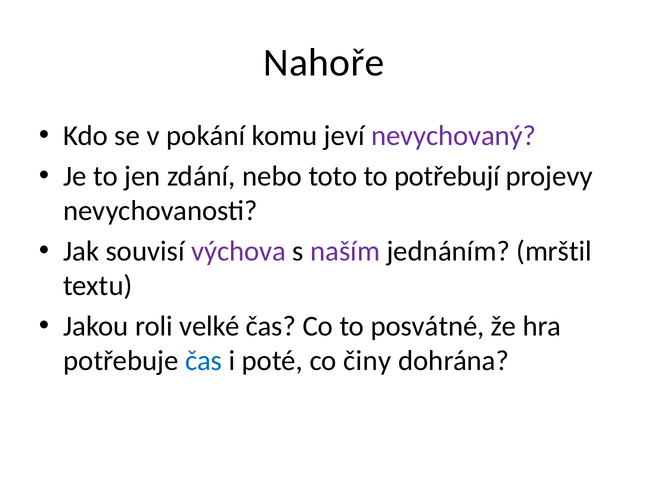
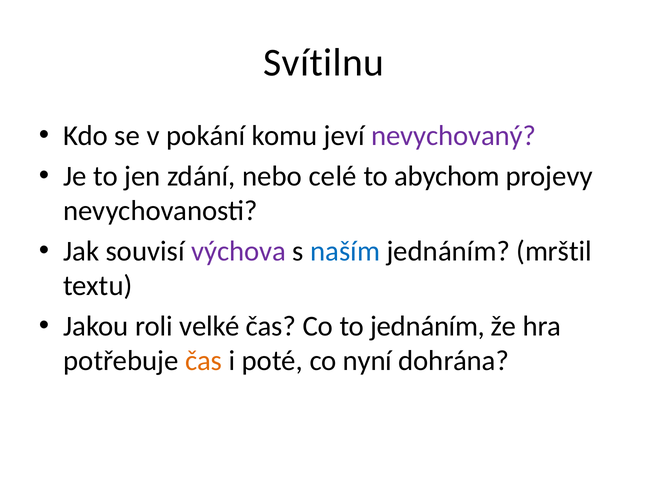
Nahoře: Nahoře -> Svítilnu
toto: toto -> celé
potřebují: potřebují -> abychom
naším colour: purple -> blue
to posvátné: posvátné -> jednáním
čas at (204, 361) colour: blue -> orange
činy: činy -> nyní
